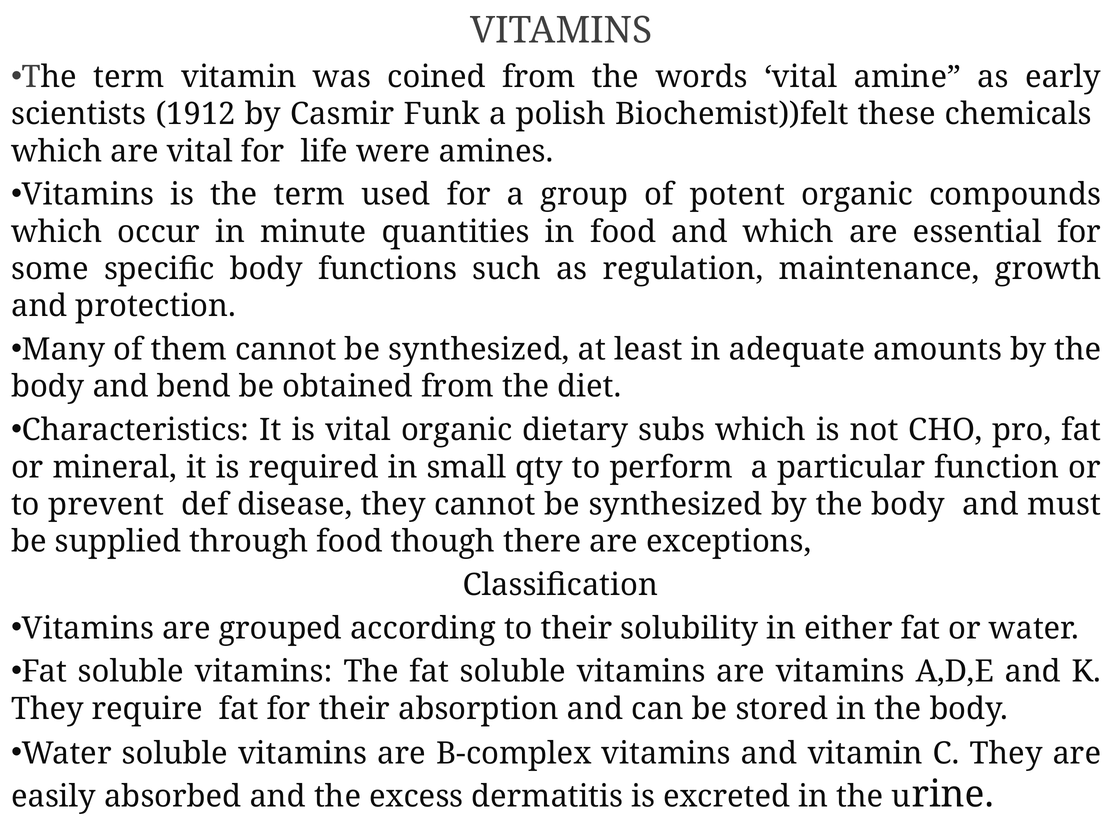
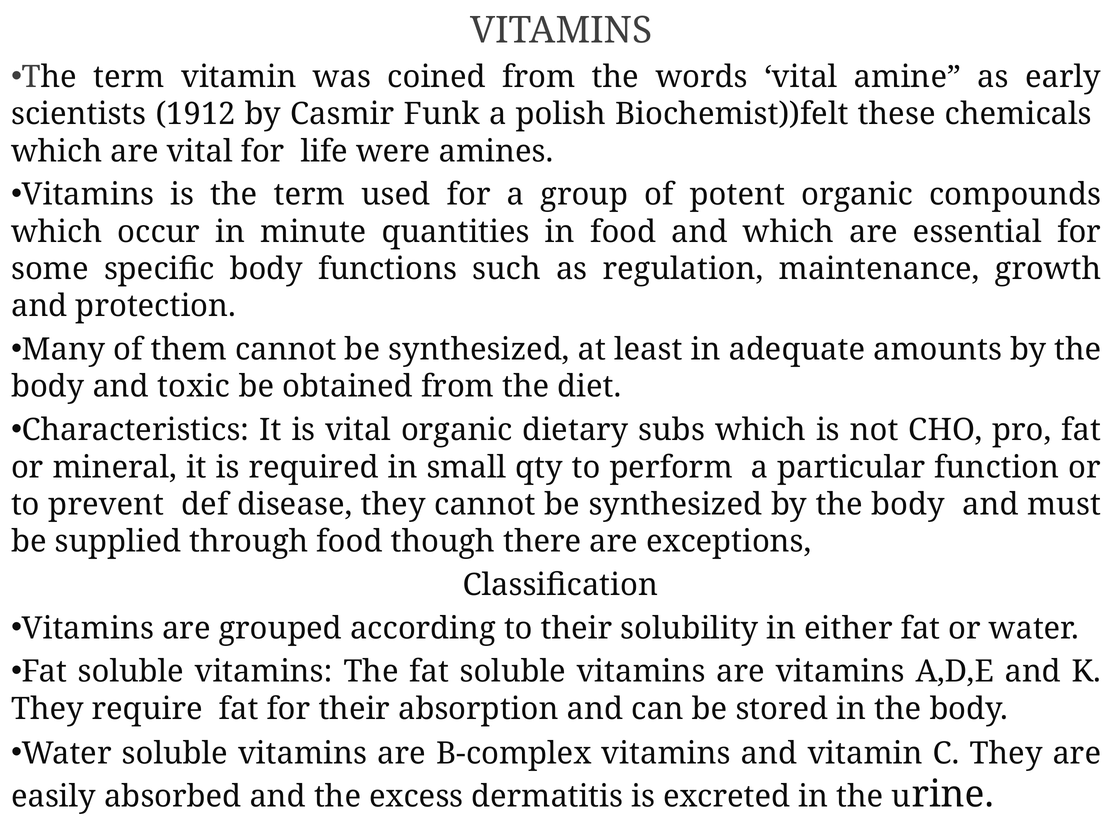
bend: bend -> toxic
